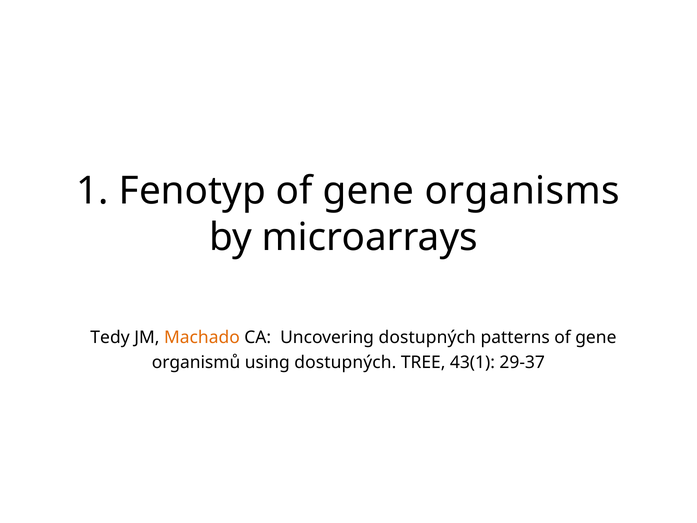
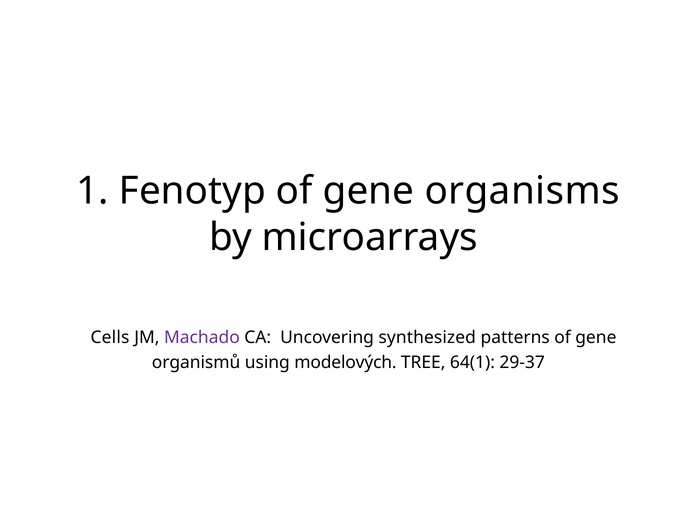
Tedy: Tedy -> Cells
Machado colour: orange -> purple
Uncovering dostupných: dostupných -> synthesized
using dostupných: dostupných -> modelových
43(1: 43(1 -> 64(1
